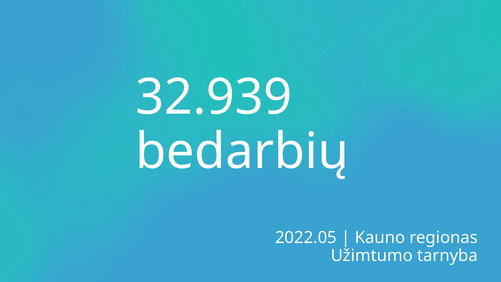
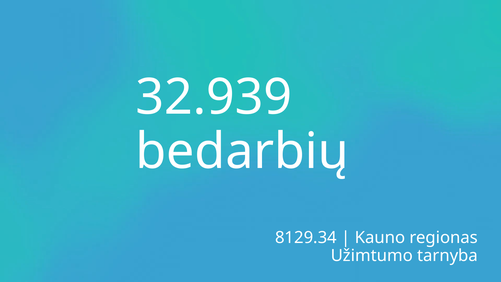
2022.05: 2022.05 -> 8129.34
